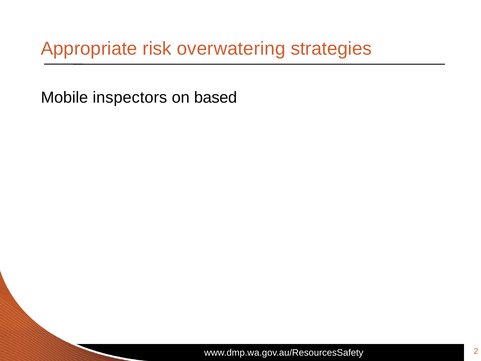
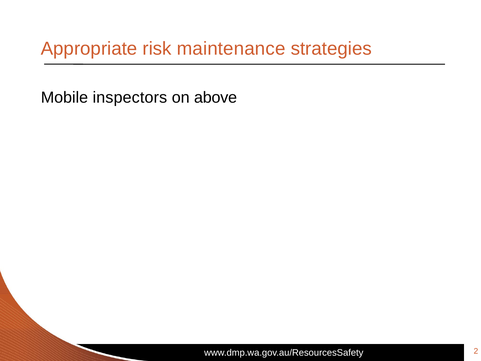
overwatering: overwatering -> maintenance
based: based -> above
